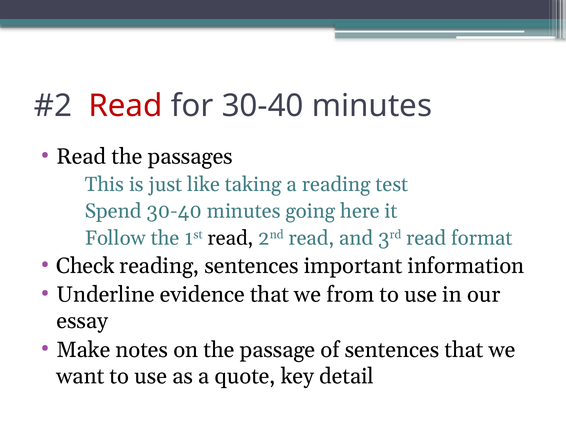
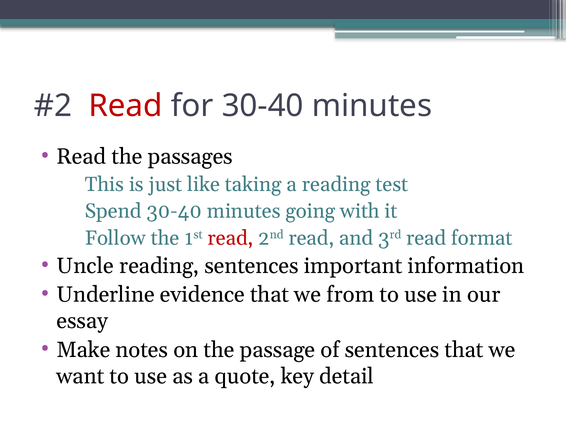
here: here -> with
read at (230, 238) colour: black -> red
Check: Check -> Uncle
